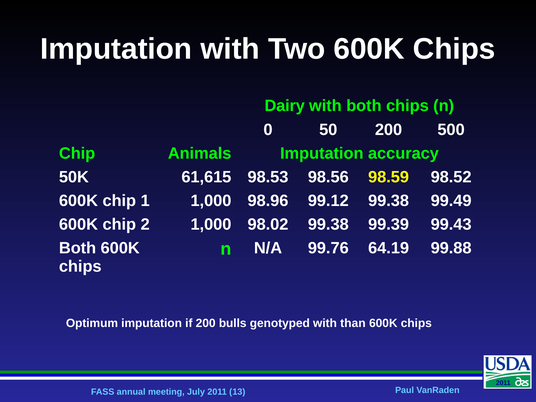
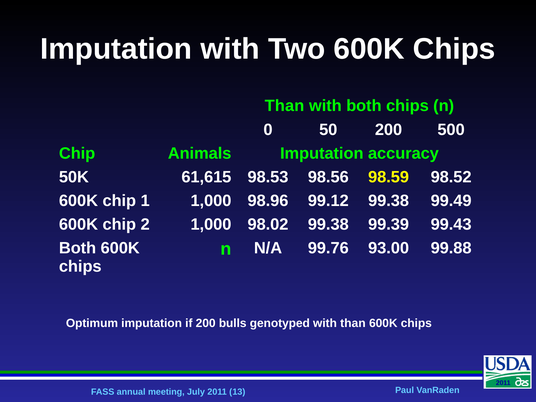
Dairy at (285, 106): Dairy -> Than
64.19: 64.19 -> 93.00
